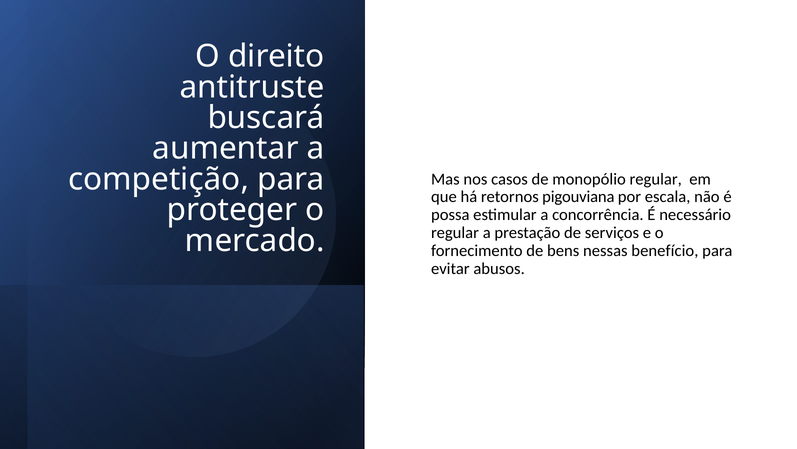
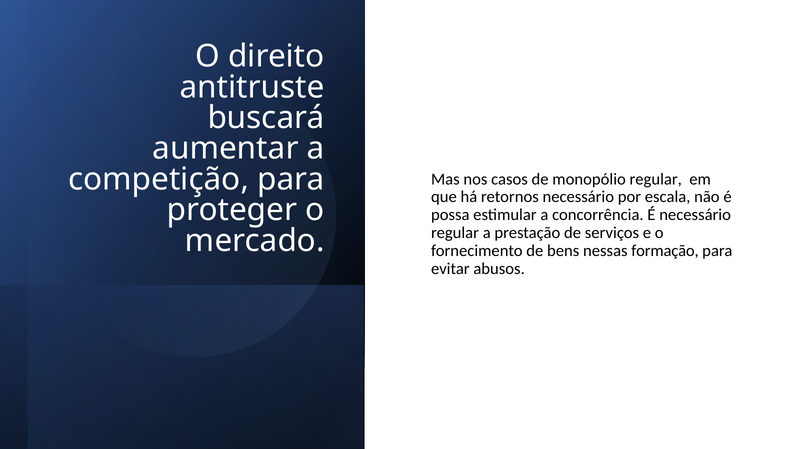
retornos pigouviana: pigouviana -> necessário
benefício: benefício -> formação
